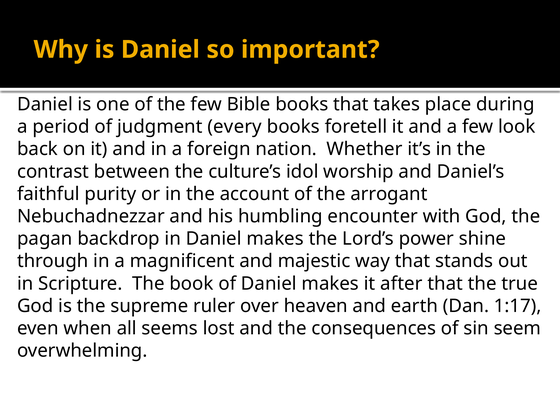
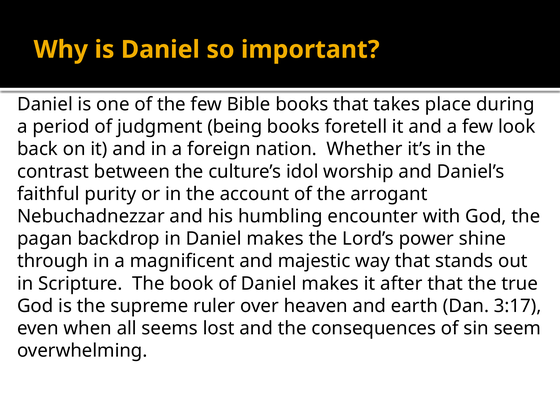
every: every -> being
1:17: 1:17 -> 3:17
